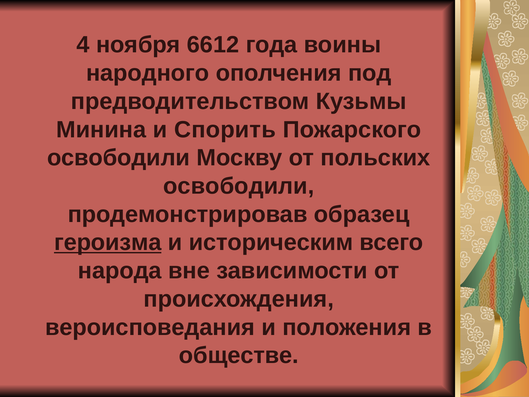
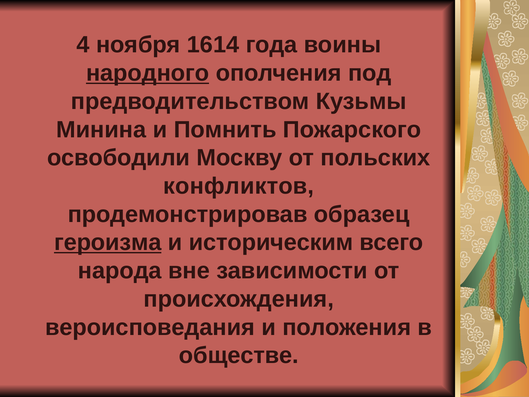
6612: 6612 -> 1614
народного underline: none -> present
Спорить: Спорить -> Помнить
освободили at (239, 186): освободили -> конфликтов
